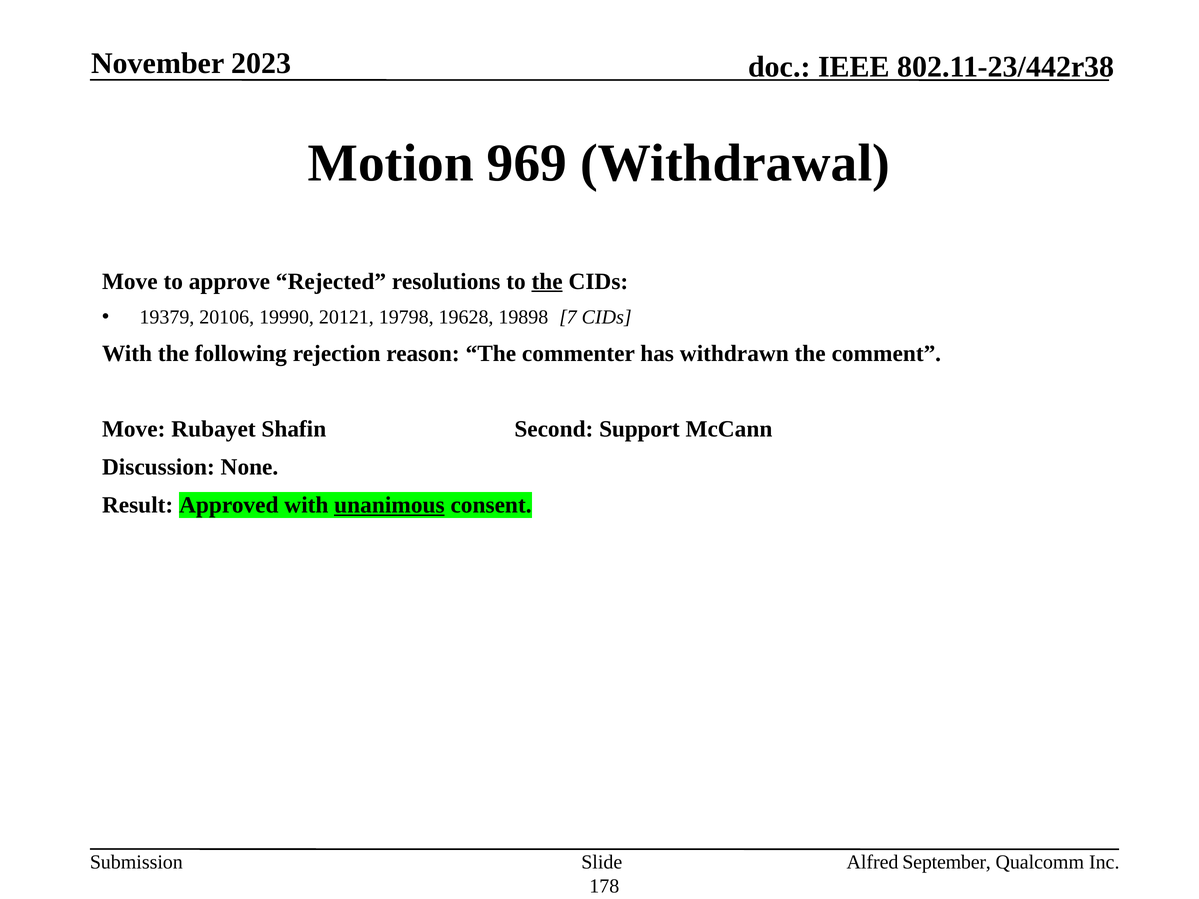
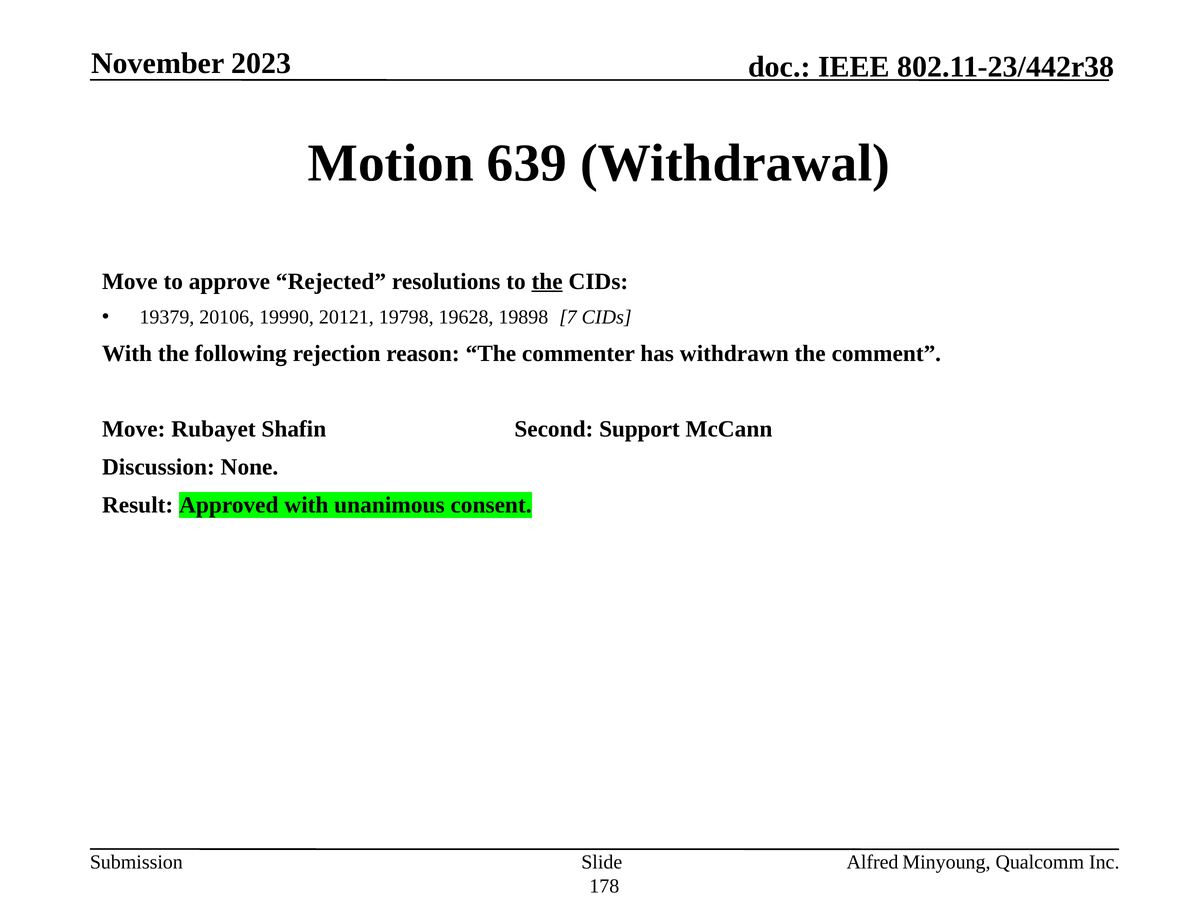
969: 969 -> 639
unanimous underline: present -> none
September: September -> Minyoung
